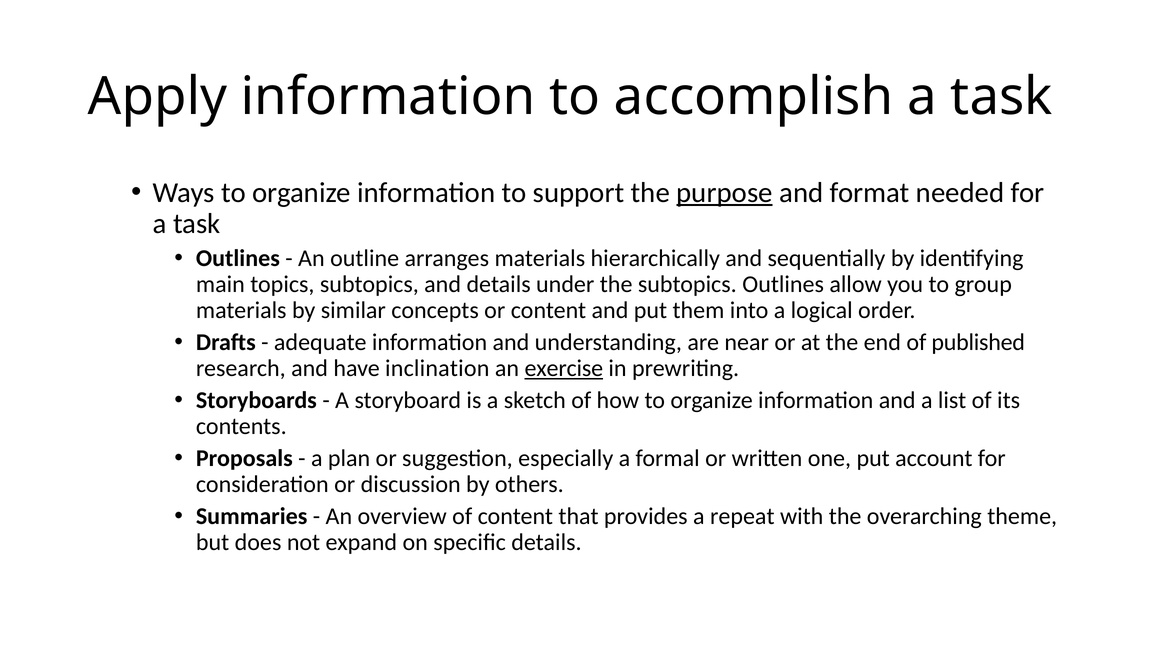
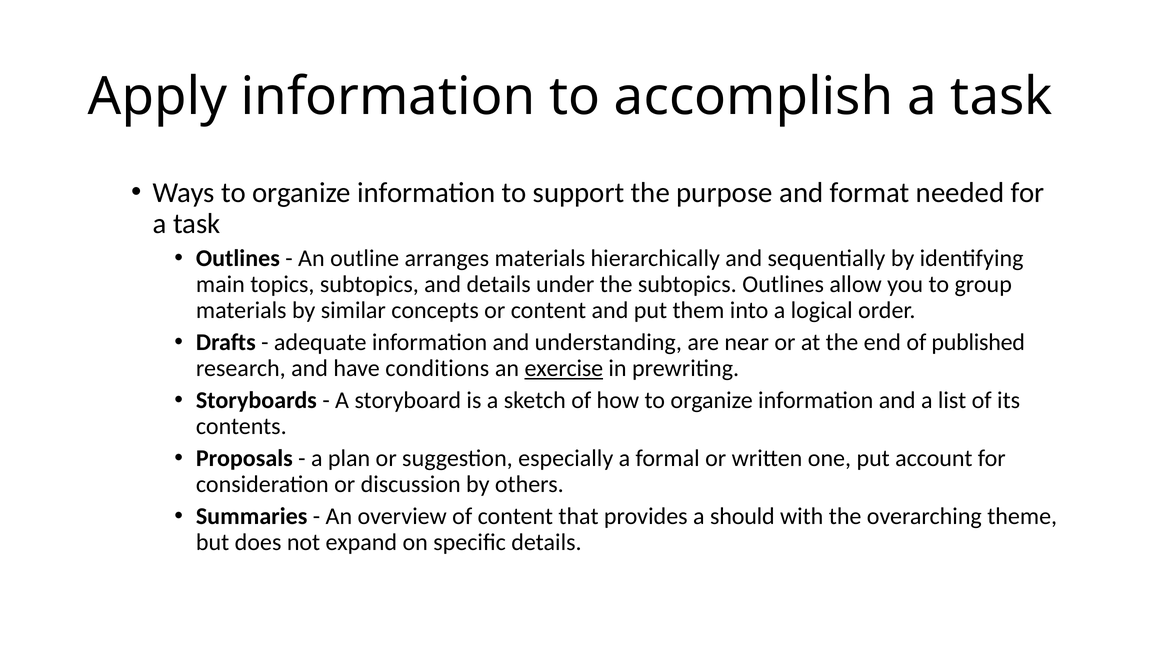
purpose underline: present -> none
inclination: inclination -> conditions
repeat: repeat -> should
